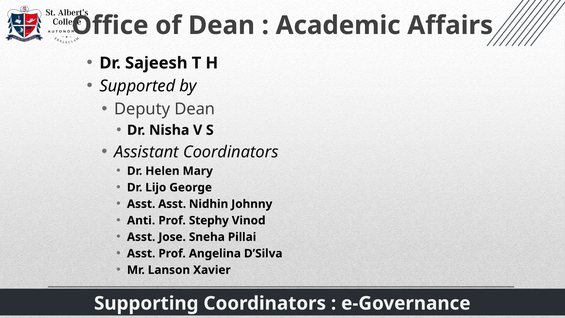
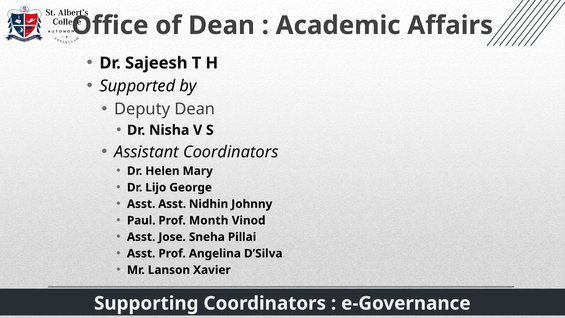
Anti: Anti -> Paul
Stephy: Stephy -> Month
